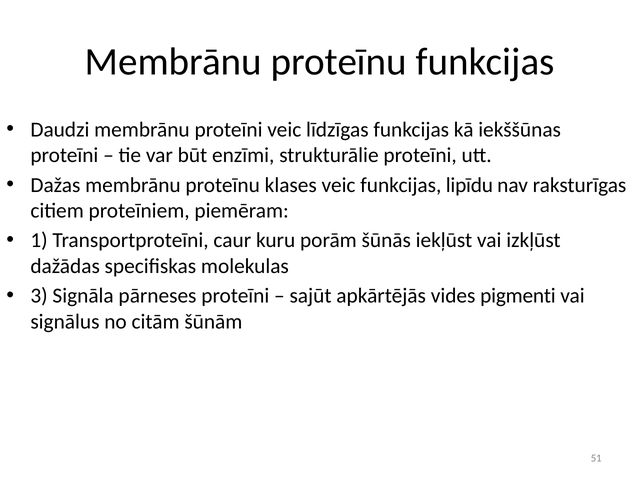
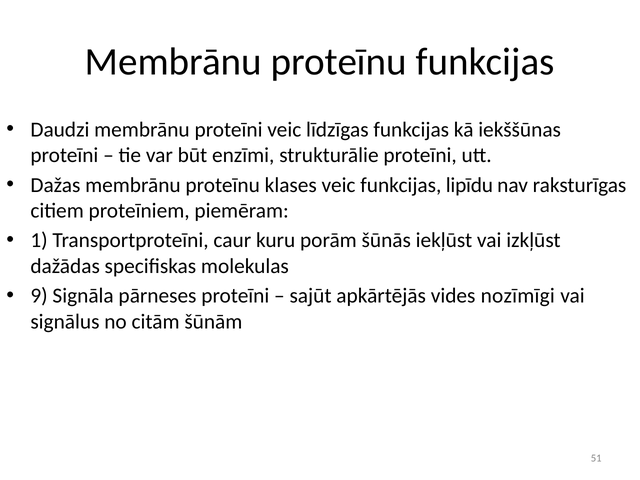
3: 3 -> 9
pigmenti: pigmenti -> nozīmīgi
